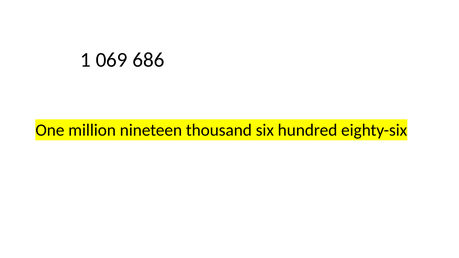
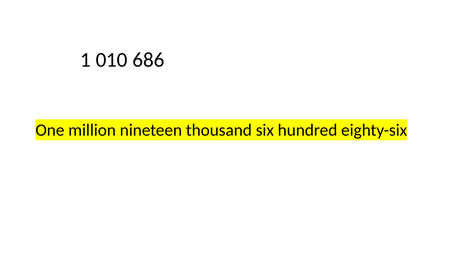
069: 069 -> 010
